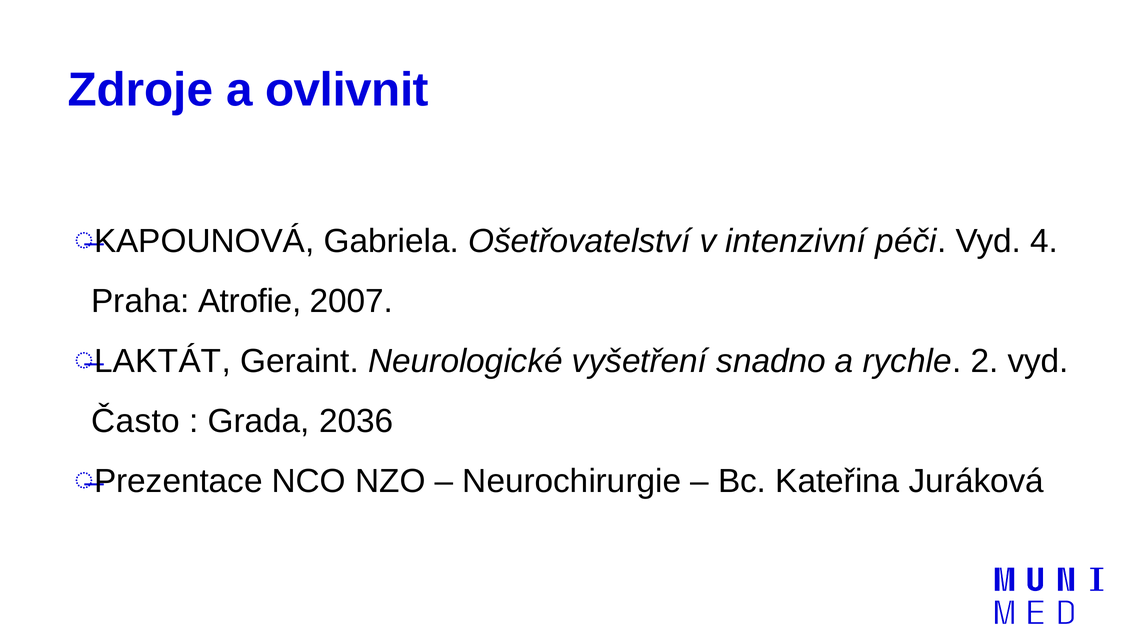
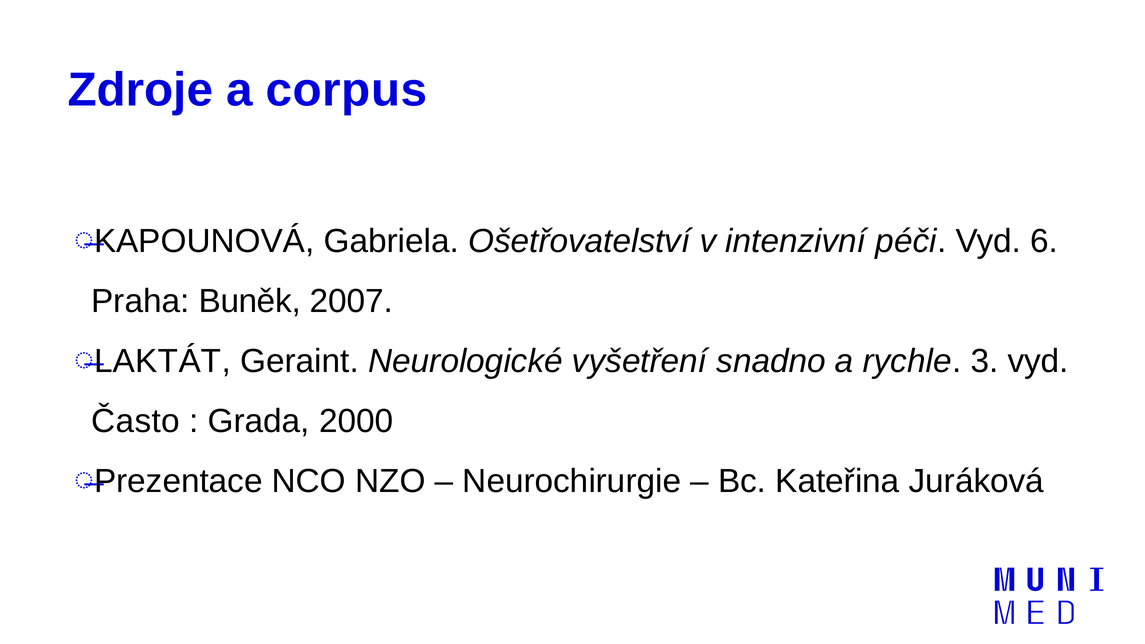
ovlivnit: ovlivnit -> corpus
4: 4 -> 6
Atrofie: Atrofie -> Buněk
2: 2 -> 3
2036: 2036 -> 2000
